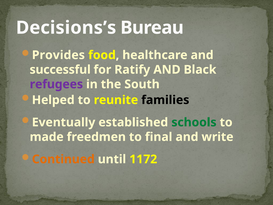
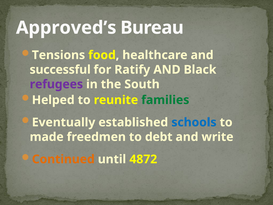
Decisions’s: Decisions’s -> Approved’s
Provides: Provides -> Tensions
families colour: black -> green
schools colour: green -> blue
final: final -> debt
1172: 1172 -> 4872
